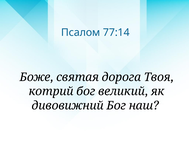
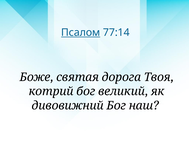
Псалом underline: none -> present
